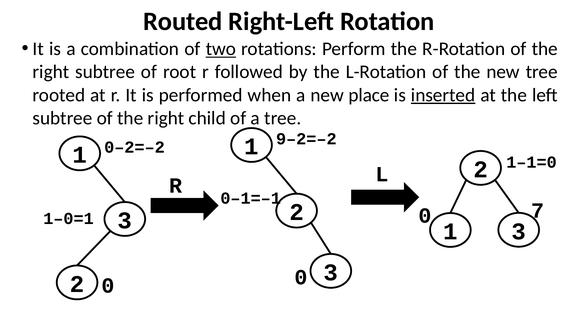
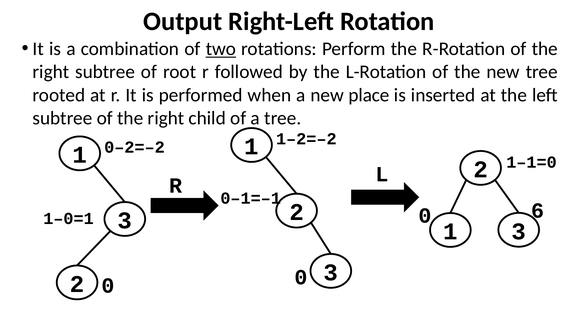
Routed: Routed -> Output
inserted underline: present -> none
9–2=–2: 9–2=–2 -> 1–2=–2
7: 7 -> 6
